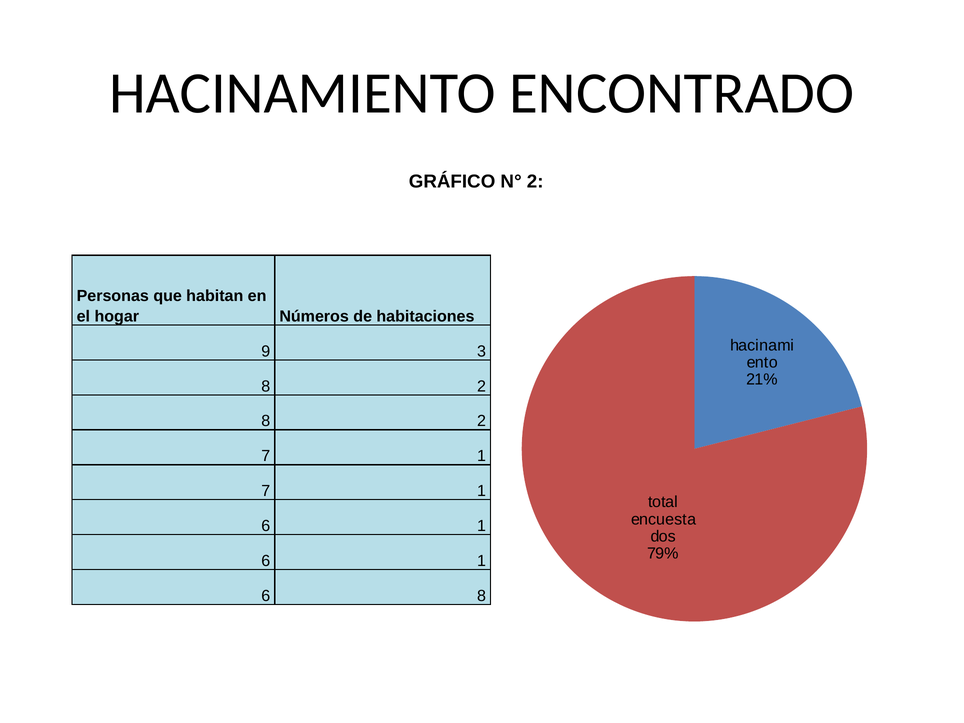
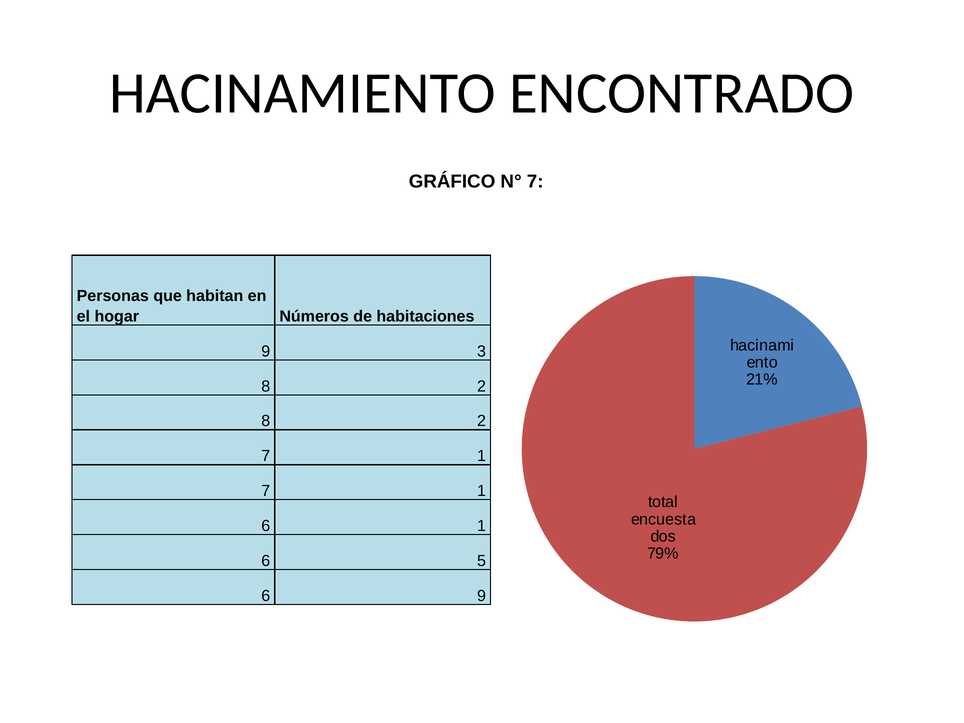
N° 2: 2 -> 7
1 at (482, 561): 1 -> 5
6 8: 8 -> 9
